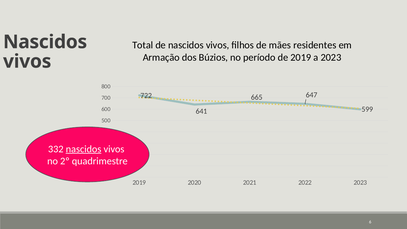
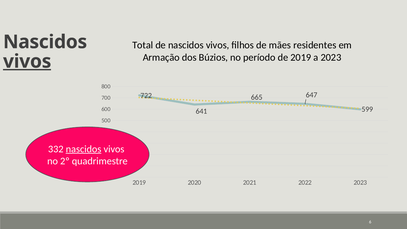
vivos at (27, 61) underline: none -> present
